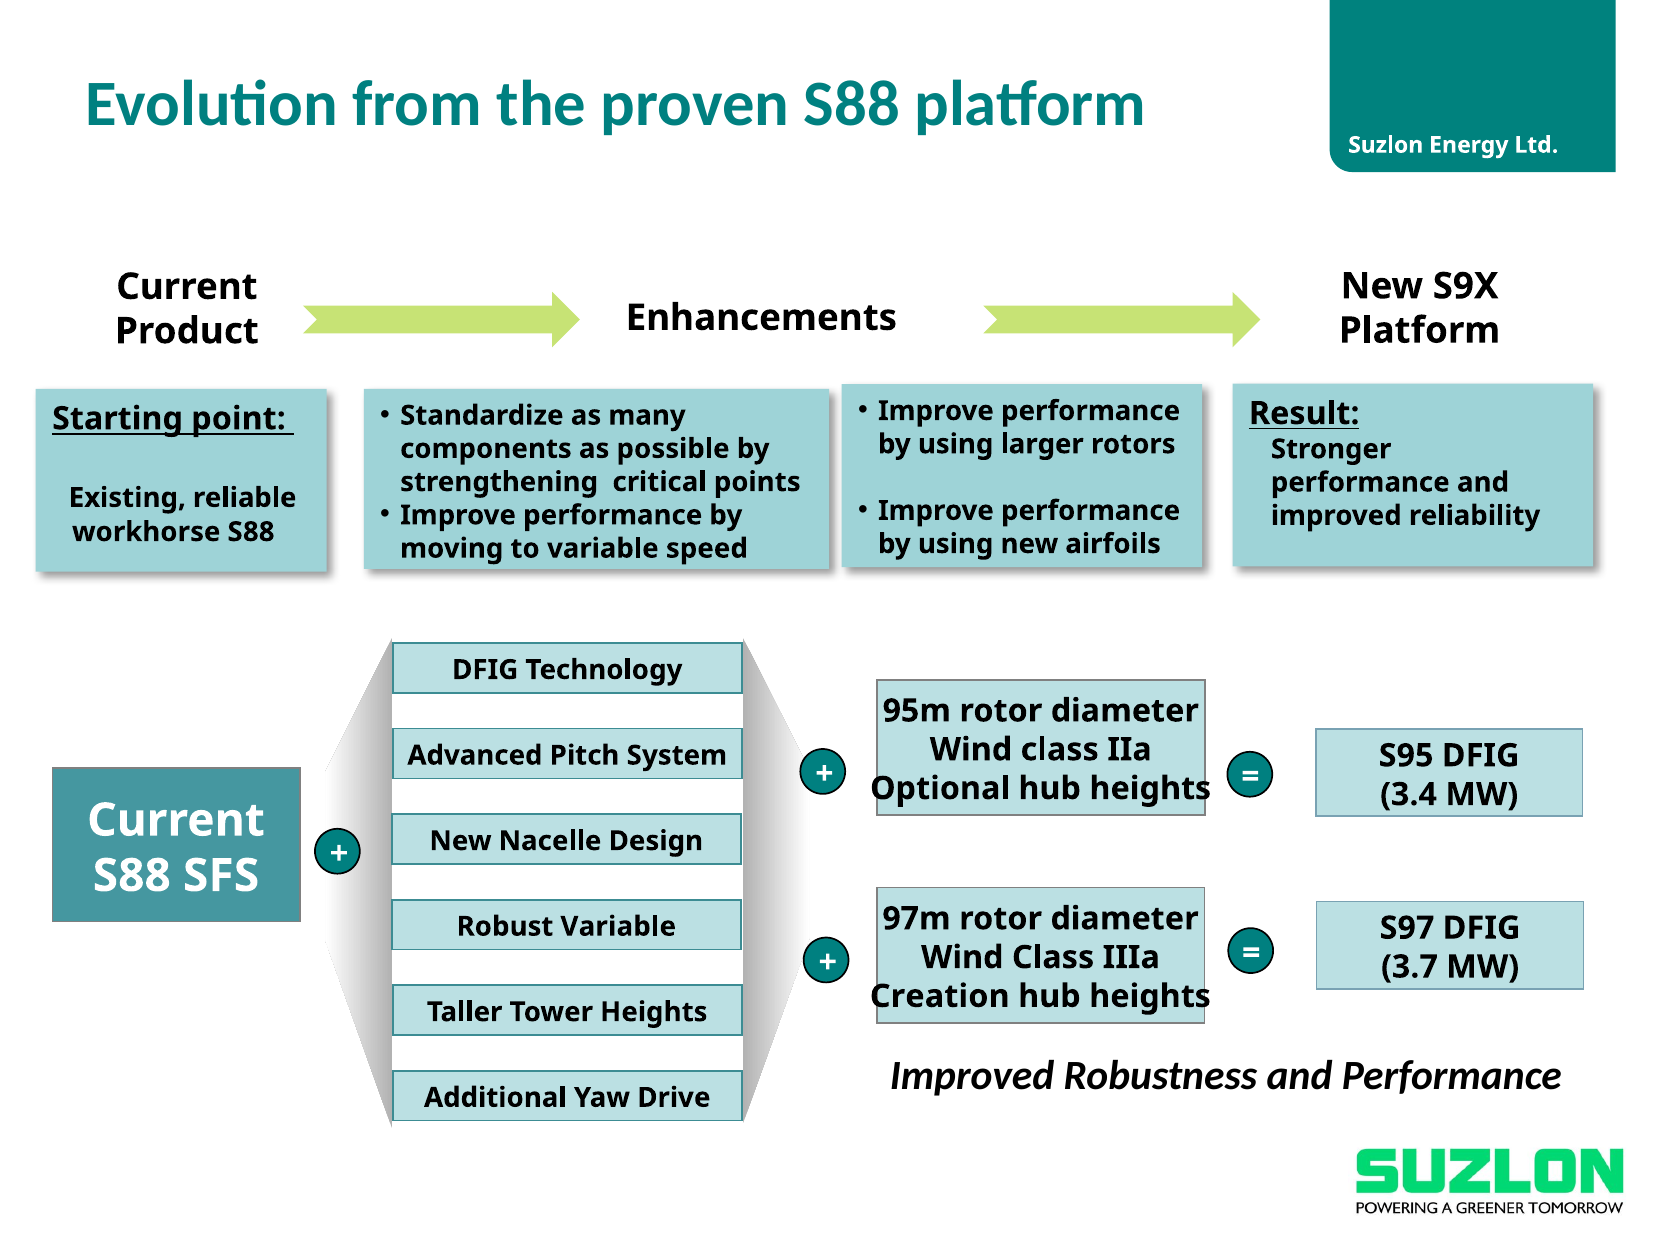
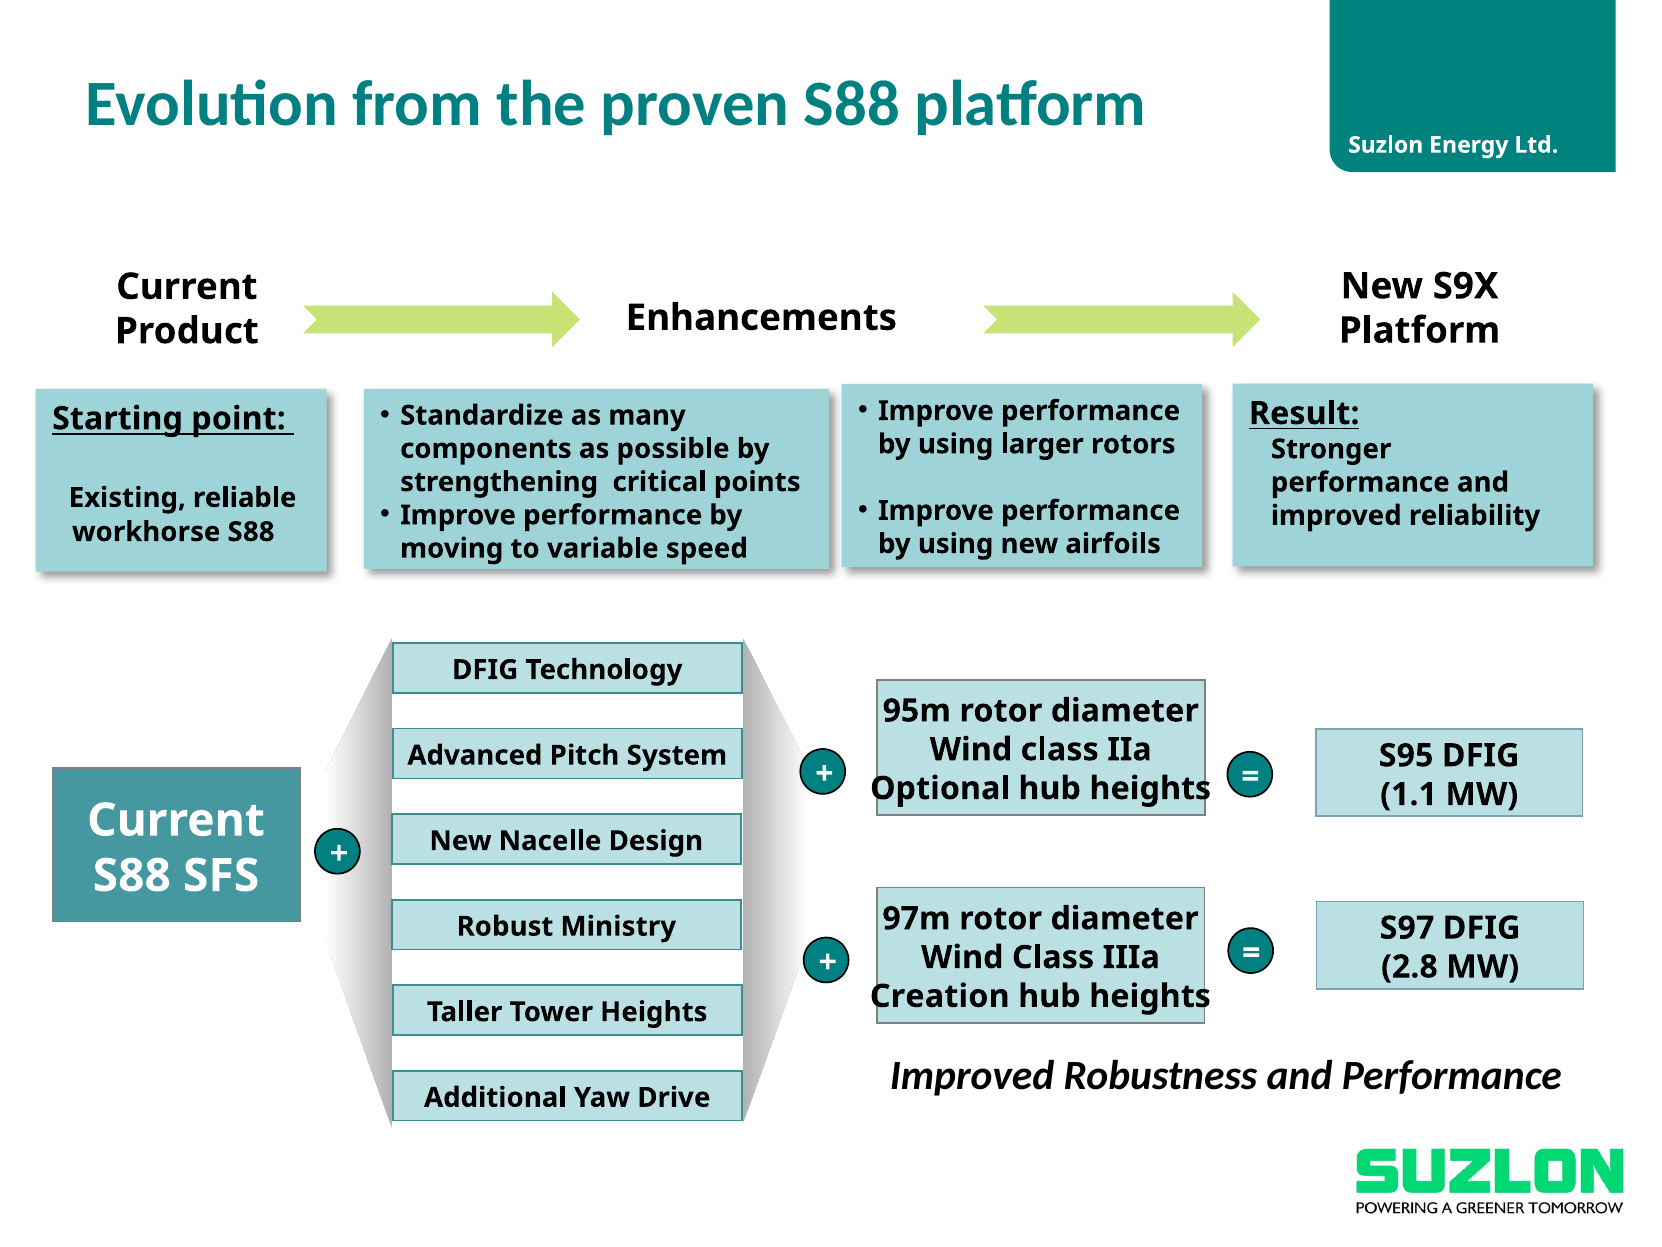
3.4: 3.4 -> 1.1
Robust Variable: Variable -> Ministry
3.7: 3.7 -> 2.8
